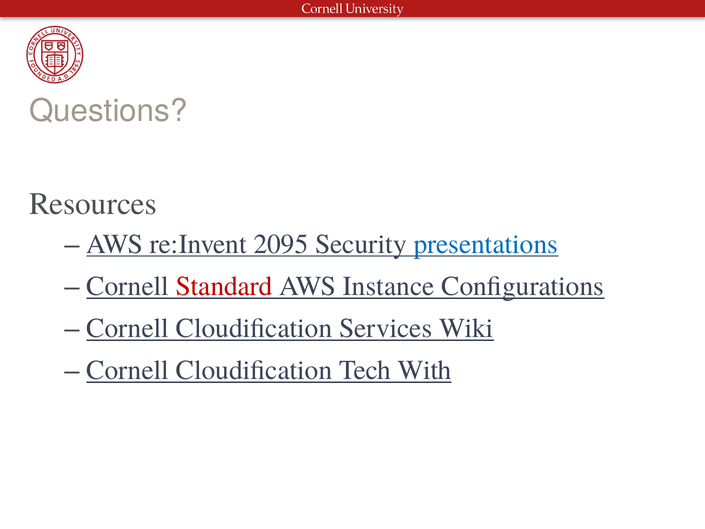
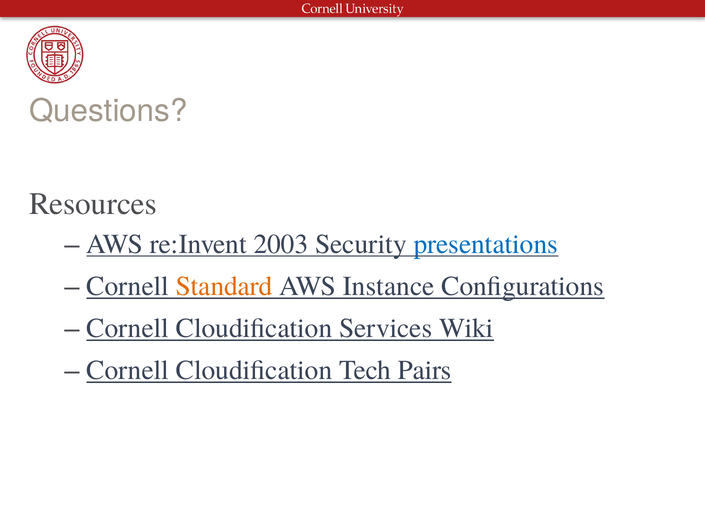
2095: 2095 -> 2003
Standard colour: red -> orange
With: With -> Pairs
